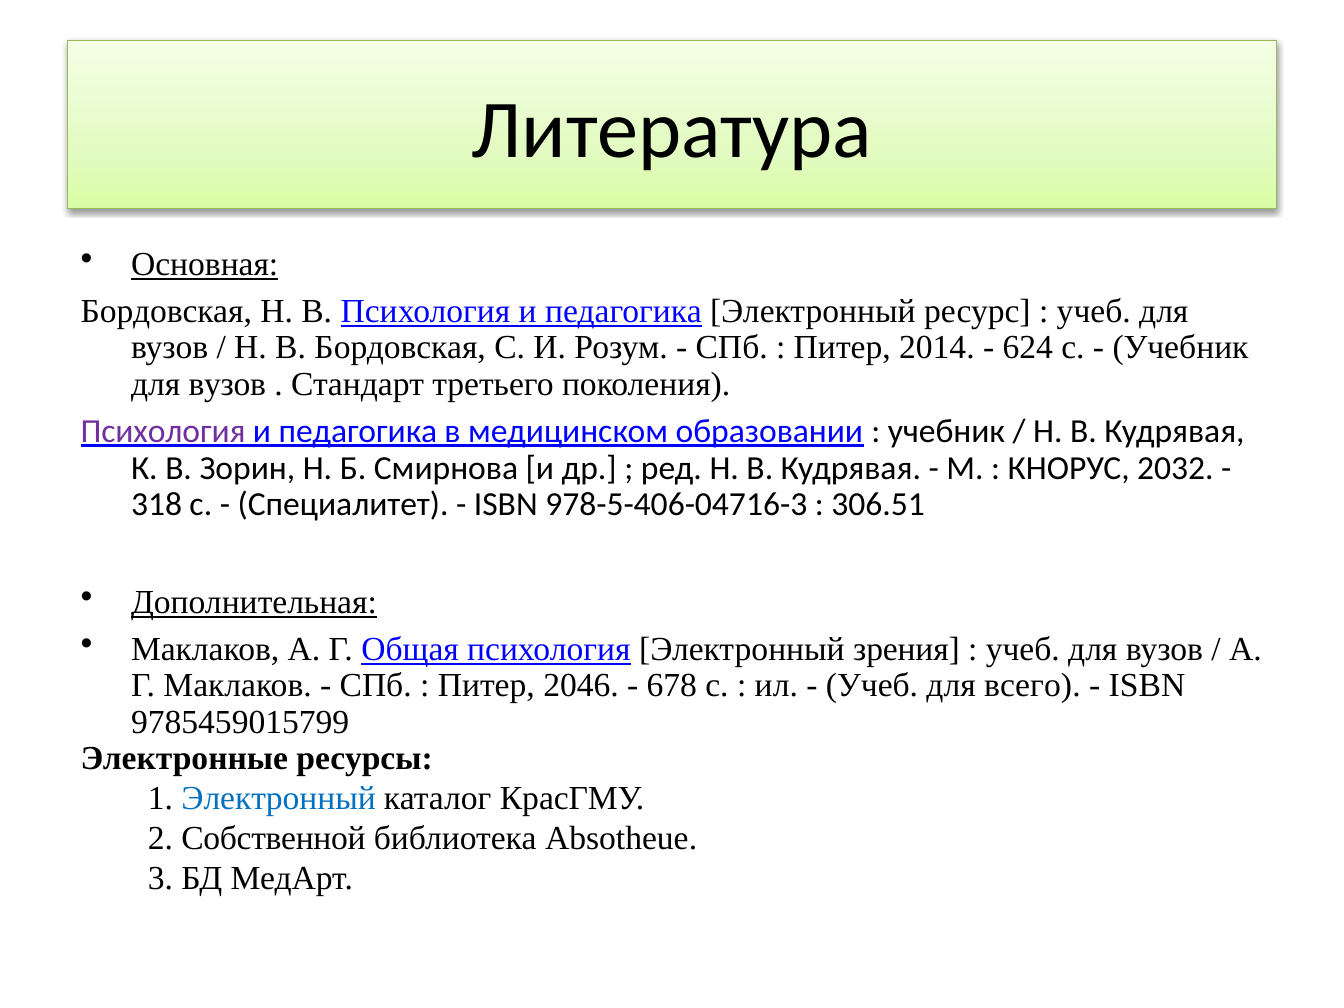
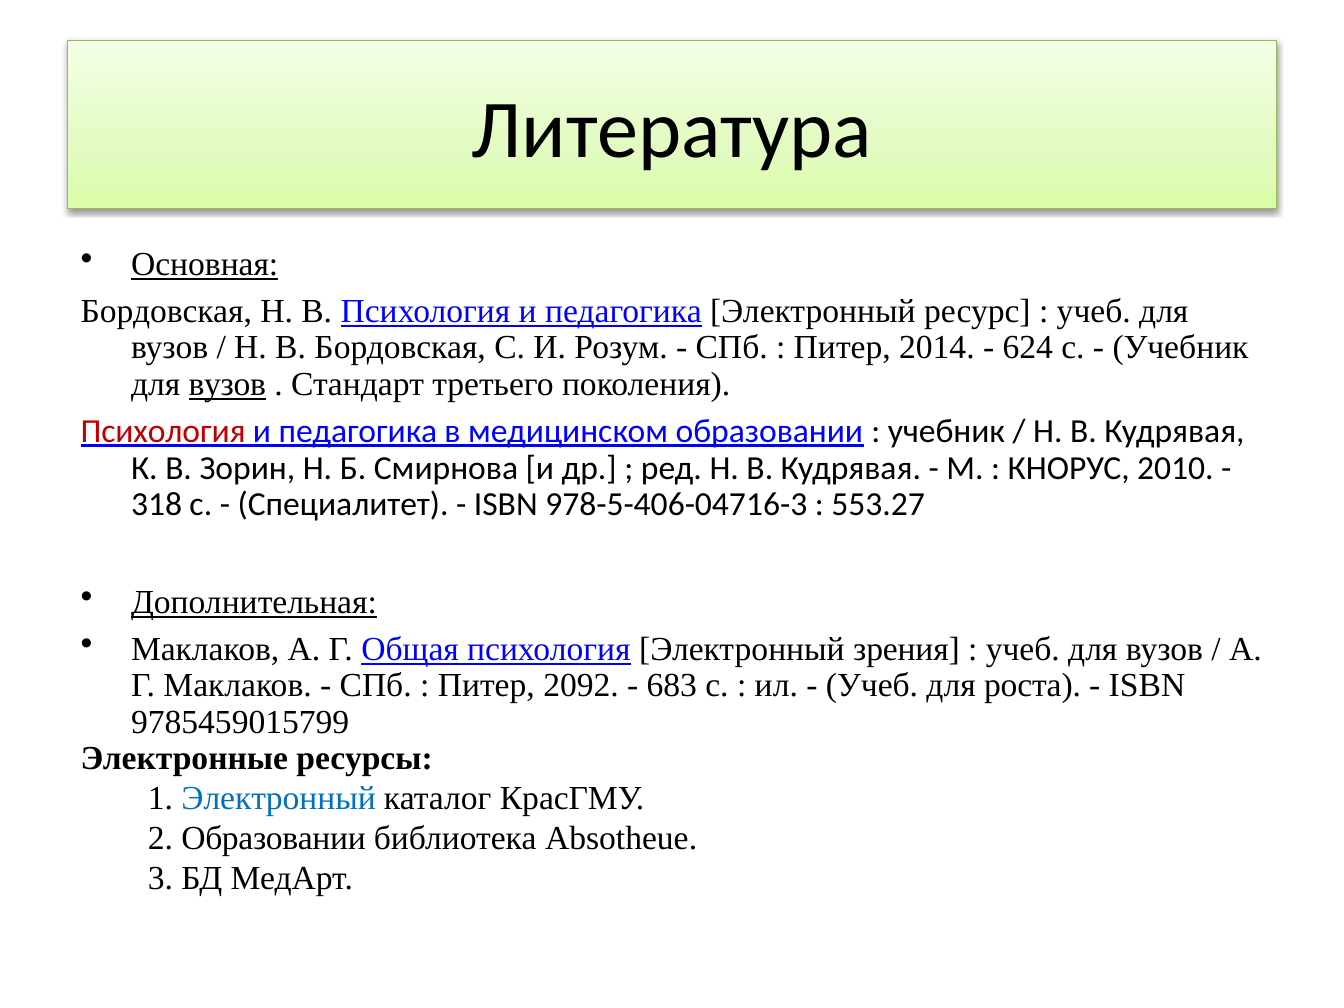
вузов at (227, 384) underline: none -> present
Психология at (163, 431) colour: purple -> red
2032: 2032 -> 2010
306.51: 306.51 -> 553.27
2046: 2046 -> 2092
678: 678 -> 683
всего: всего -> роста
2 Собственной: Собственной -> Образовании
